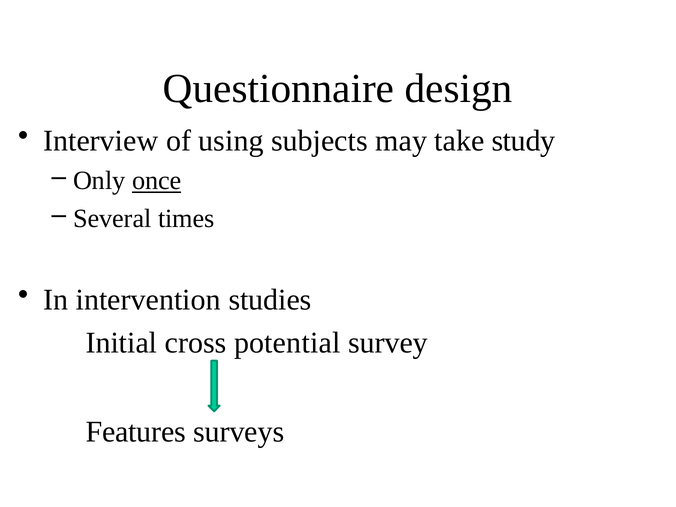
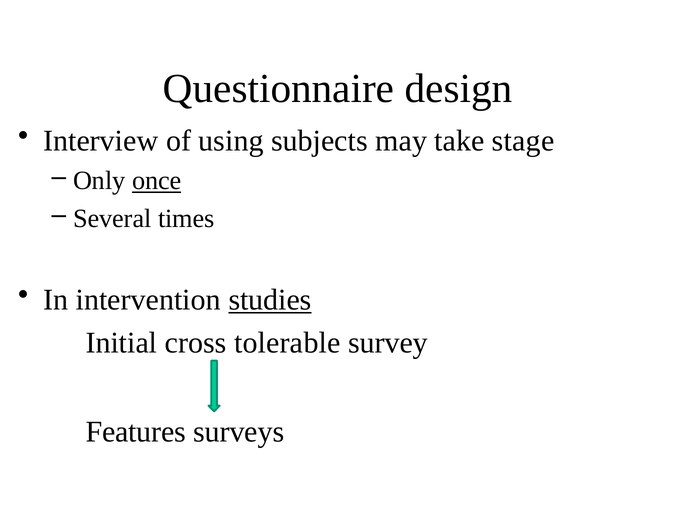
study: study -> stage
studies underline: none -> present
potential: potential -> tolerable
